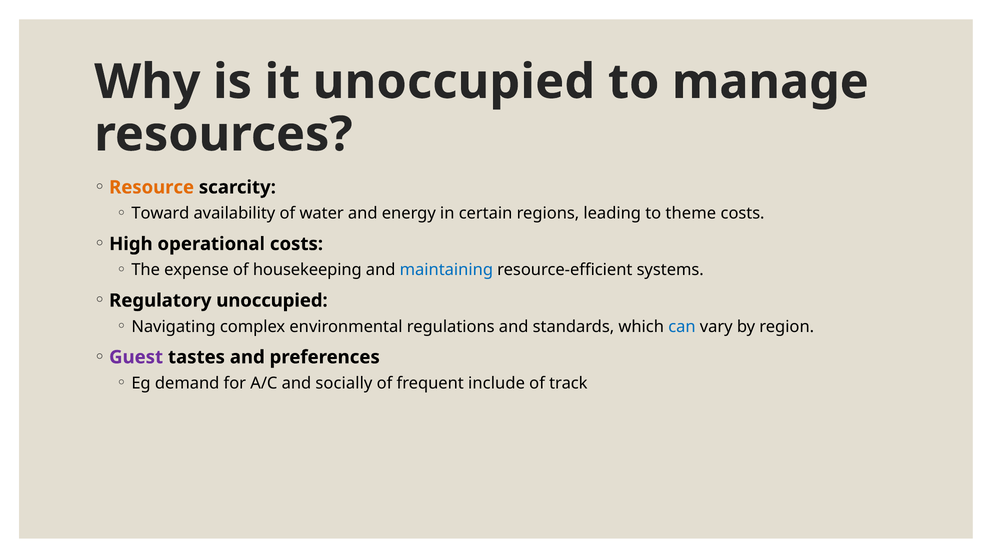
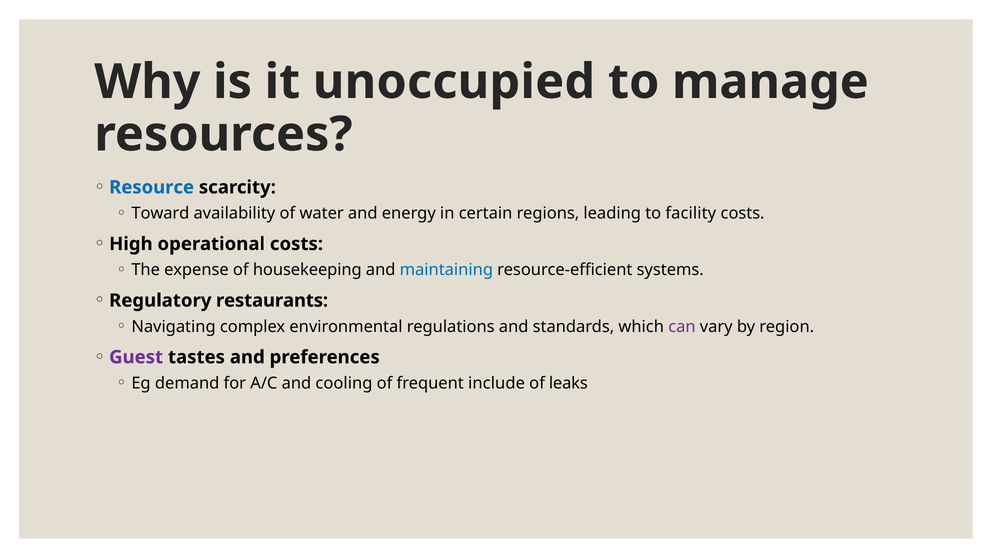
Resource colour: orange -> blue
theme: theme -> facility
Regulatory unoccupied: unoccupied -> restaurants
can colour: blue -> purple
socially: socially -> cooling
track: track -> leaks
